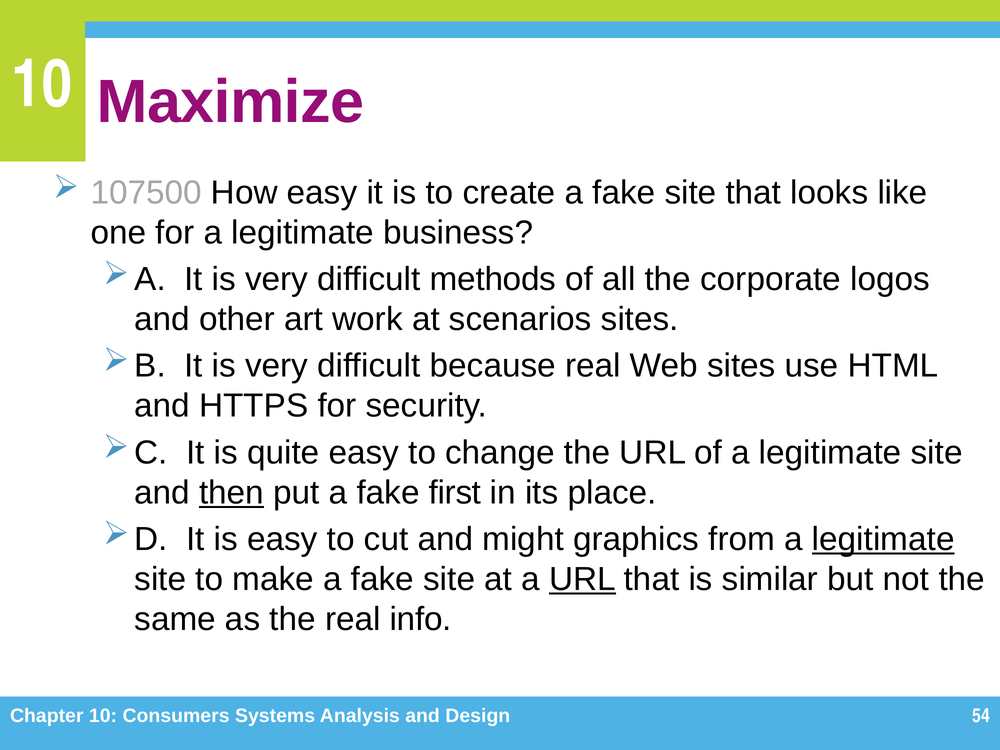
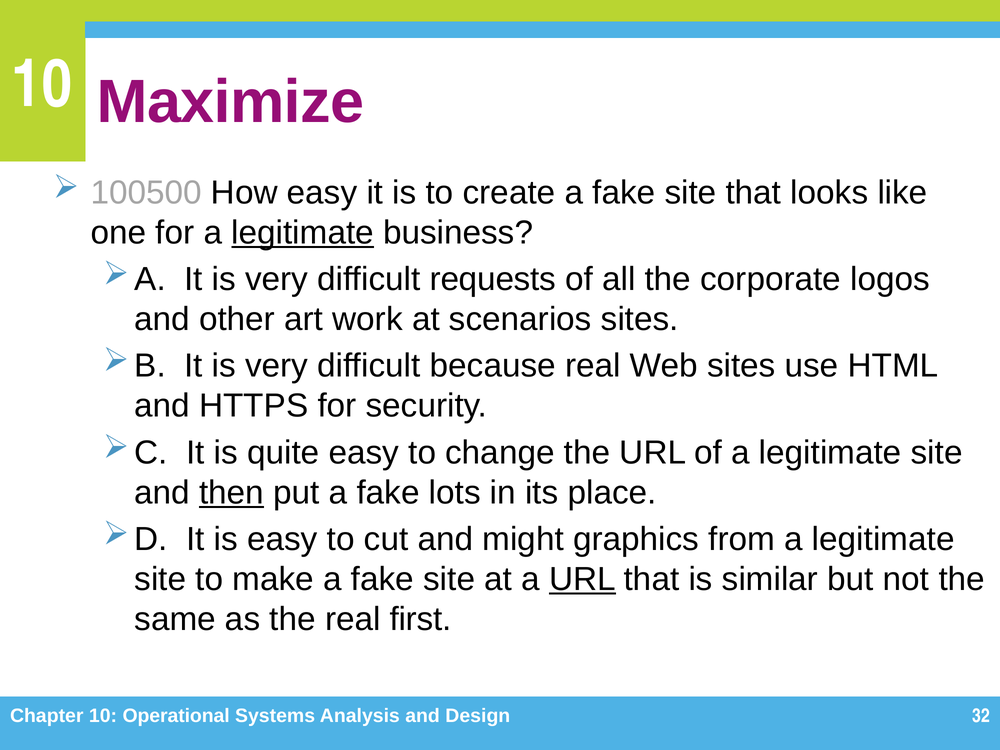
107500: 107500 -> 100500
legitimate at (303, 233) underline: none -> present
methods: methods -> requests
first: first -> lots
legitimate at (883, 539) underline: present -> none
info: info -> first
Consumers: Consumers -> Operational
54: 54 -> 32
